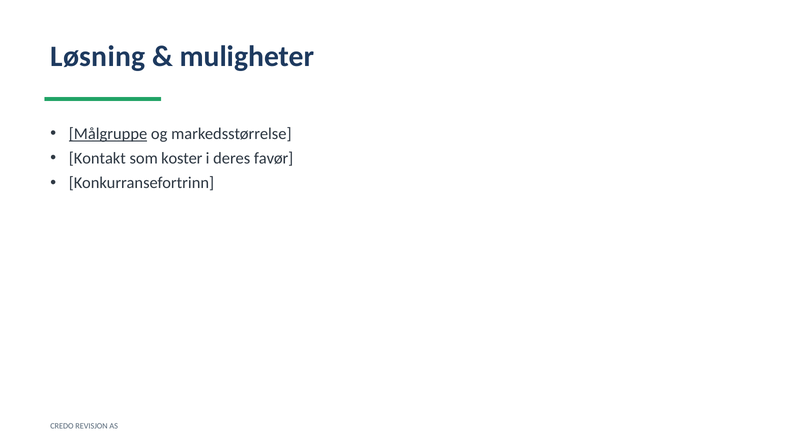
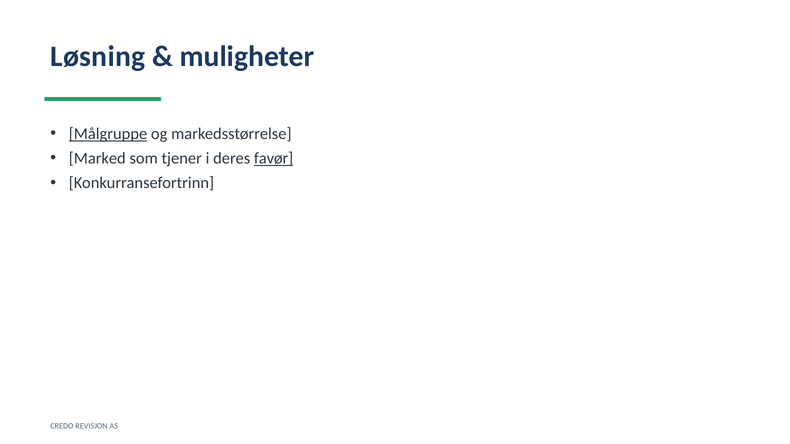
Kontakt: Kontakt -> Marked
koster: koster -> tjener
favør underline: none -> present
